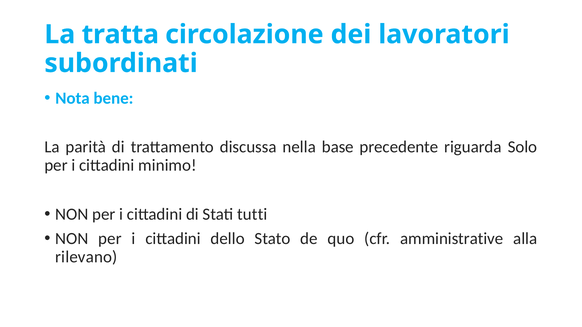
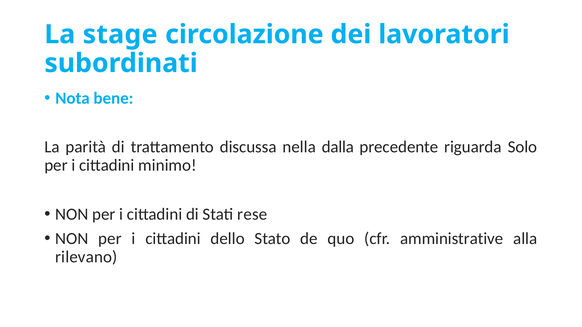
tratta: tratta -> stage
base: base -> dalla
tutti: tutti -> rese
